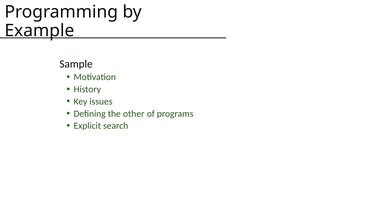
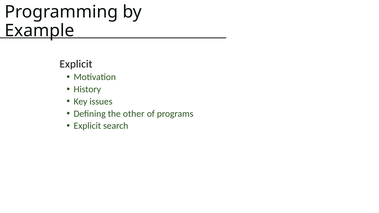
Sample at (76, 64): Sample -> Explicit
